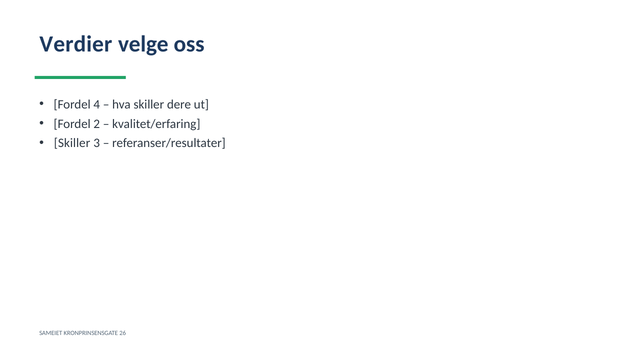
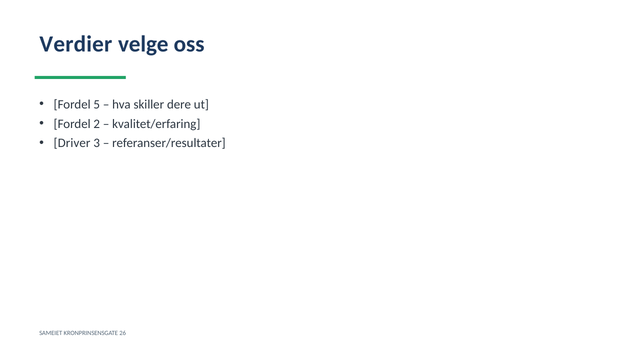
4: 4 -> 5
Skiller at (72, 143): Skiller -> Driver
